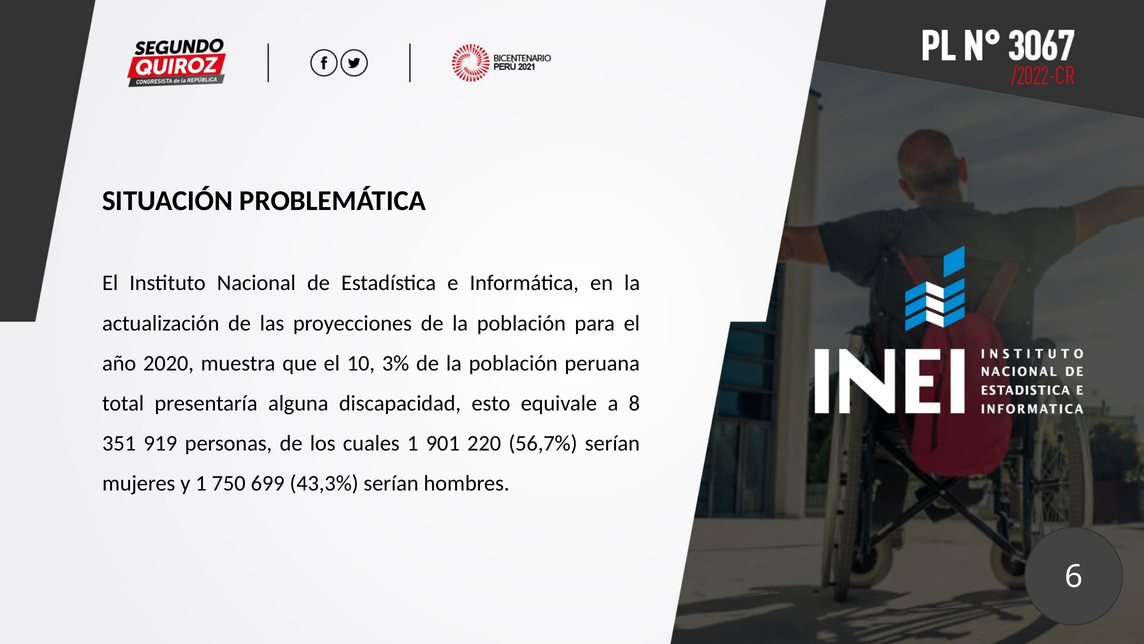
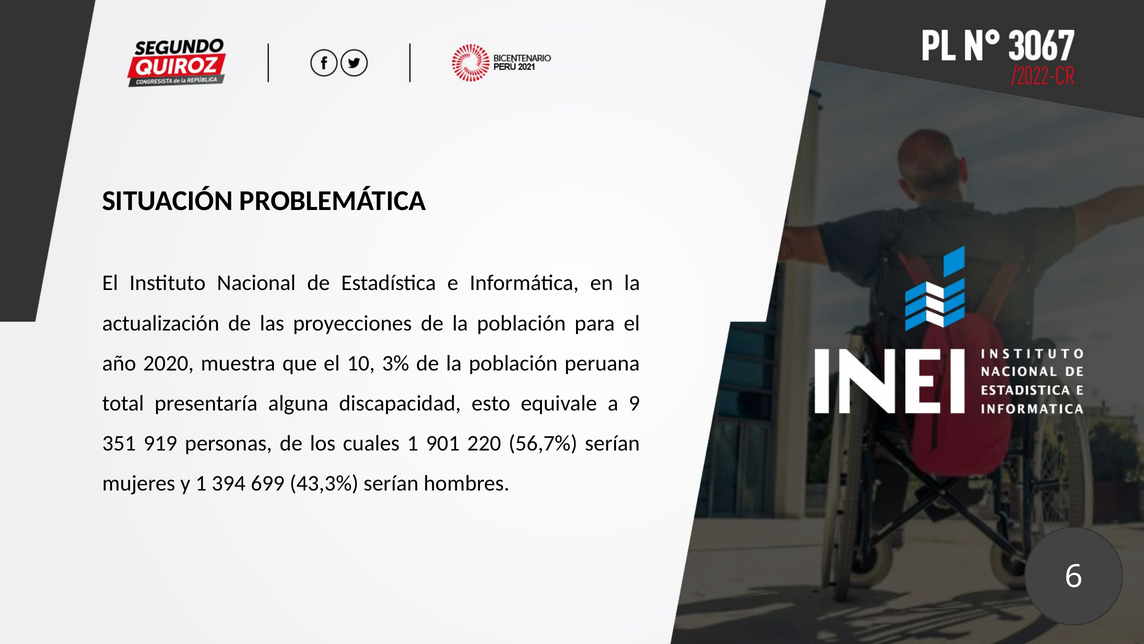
8: 8 -> 9
750: 750 -> 394
